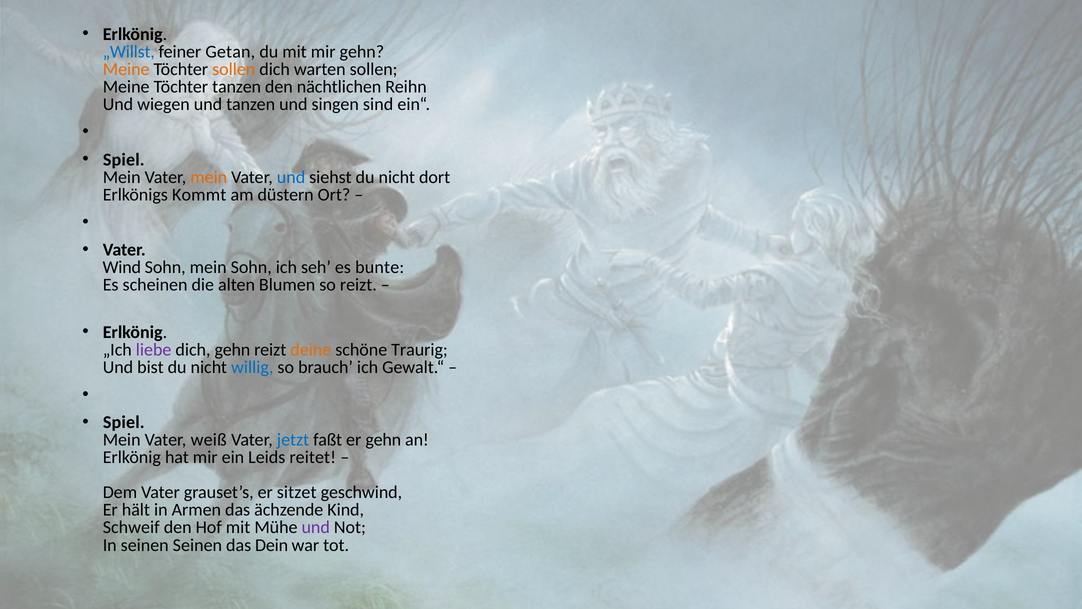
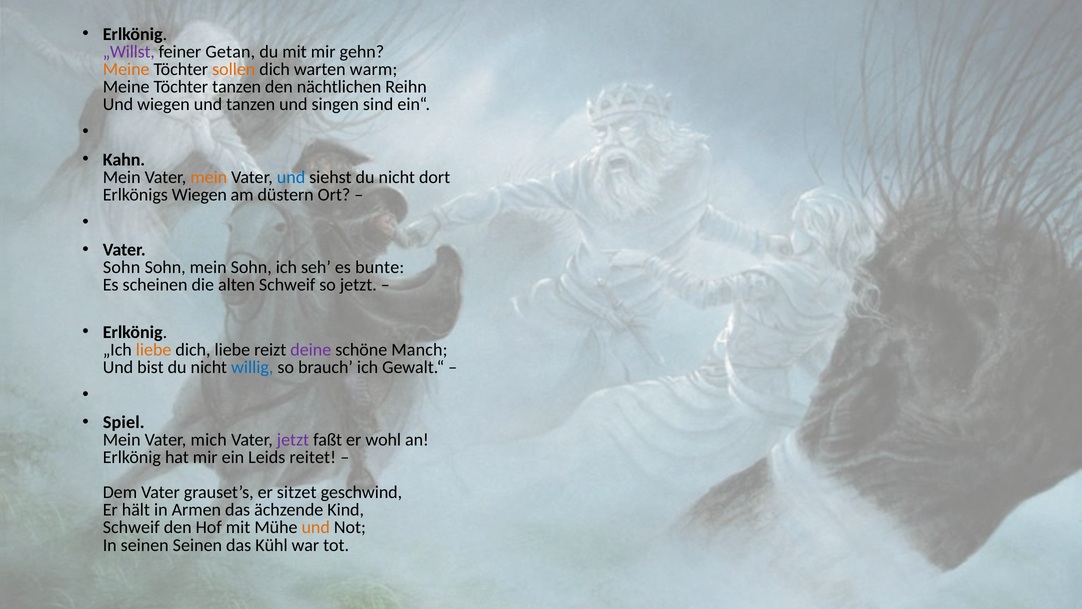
„Willst colour: blue -> purple
warten sollen: sollen -> warm
Spiel at (124, 159): Spiel -> Kahn
Erlkönigs Kommt: Kommt -> Wiegen
Wind at (122, 267): Wind -> Sohn
alten Blumen: Blumen -> Schweif
so reizt: reizt -> jetzt
liebe at (154, 349) colour: purple -> orange
dich gehn: gehn -> liebe
deine colour: orange -> purple
Traurig: Traurig -> Manch
weiß: weiß -> mich
jetzt at (293, 440) colour: blue -> purple
er gehn: gehn -> wohl
und at (316, 527) colour: purple -> orange
Dein: Dein -> Kühl
